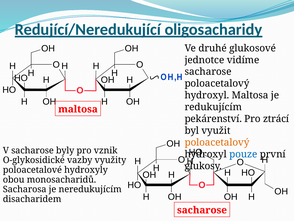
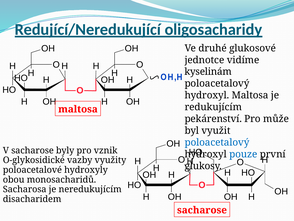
sacharose at (208, 72): sacharose -> kyselinám
ztrácí: ztrácí -> může
poloacetalový at (217, 142) colour: orange -> blue
